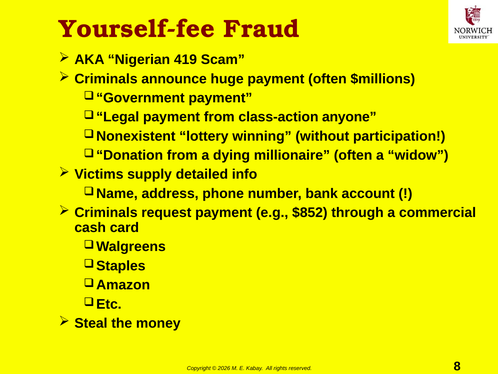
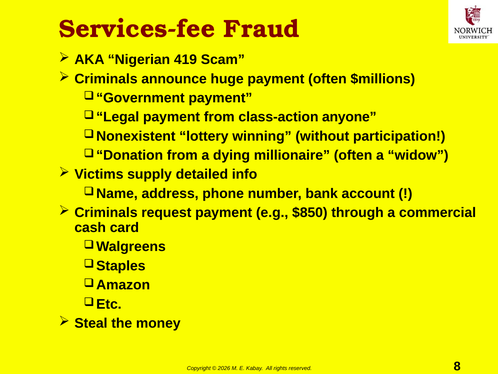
Yourself-fee: Yourself-fee -> Services-fee
$852: $852 -> $850
